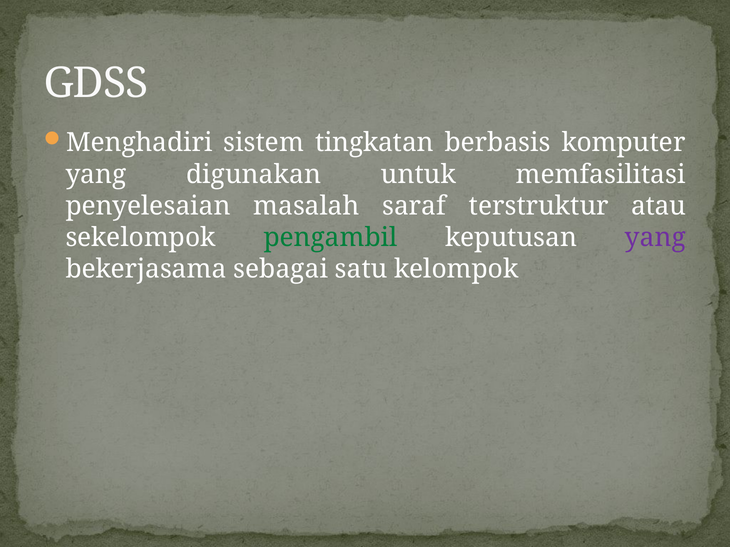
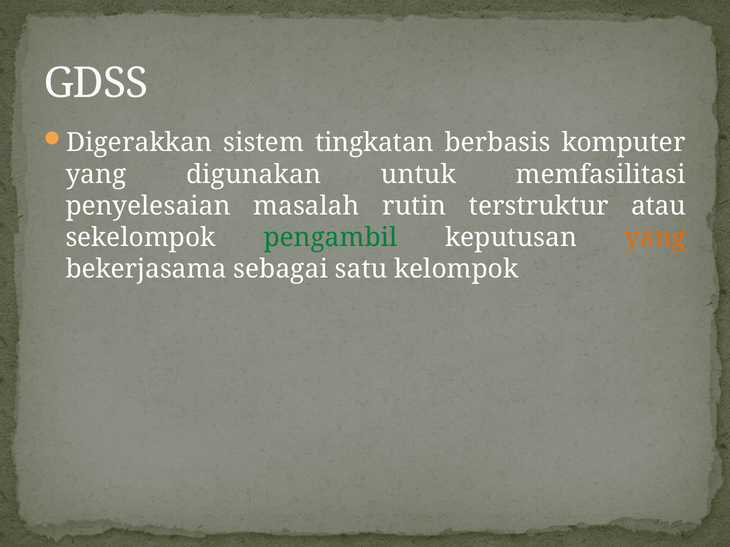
Menghadiri: Menghadiri -> Digerakkan
saraf: saraf -> rutin
yang at (655, 238) colour: purple -> orange
